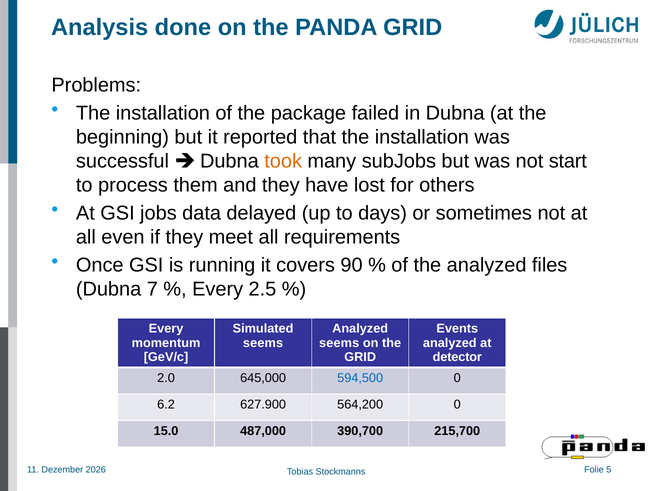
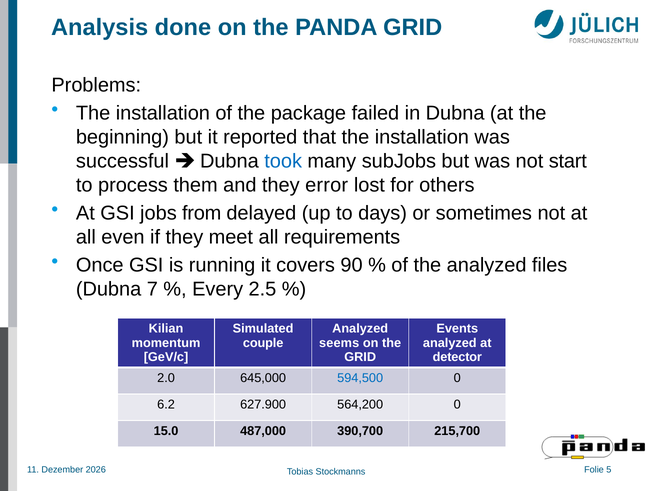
took colour: orange -> blue
have: have -> error
data: data -> from
Every at (166, 328): Every -> Kilian
seems at (263, 343): seems -> couple
